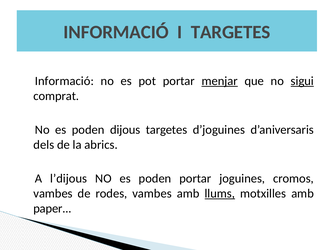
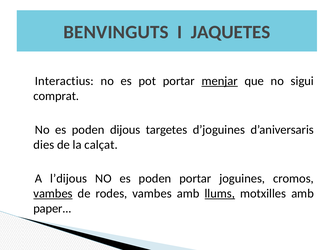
INFORMACIÓ at (116, 32): INFORMACIÓ -> BENVINGUTS
I TARGETES: TARGETES -> JAQUETES
Informació at (64, 81): Informació -> Interactius
sigui underline: present -> none
dels: dels -> dies
abrics: abrics -> calçat
vambes at (53, 194) underline: none -> present
